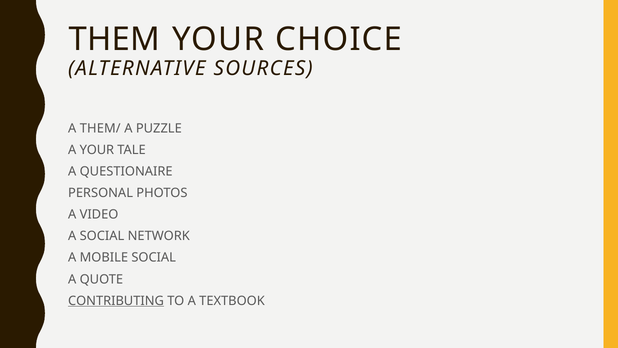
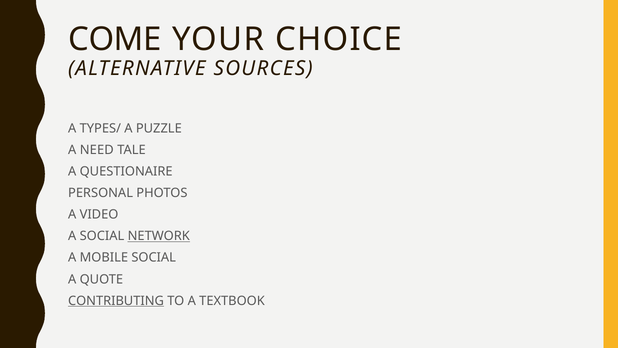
THEM: THEM -> COME
THEM/: THEM/ -> TYPES/
A YOUR: YOUR -> NEED
NETWORK underline: none -> present
